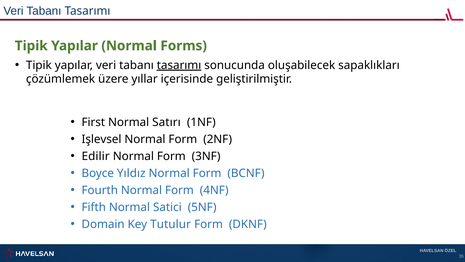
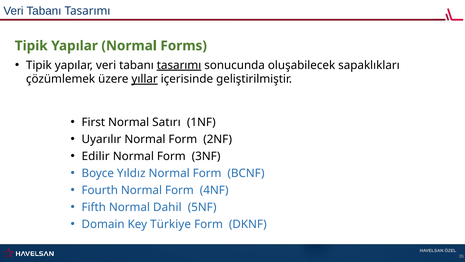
yıllar underline: none -> present
Işlevsel: Işlevsel -> Uyarılır
Satici: Satici -> Dahil
Tutulur: Tutulur -> Türkiye
